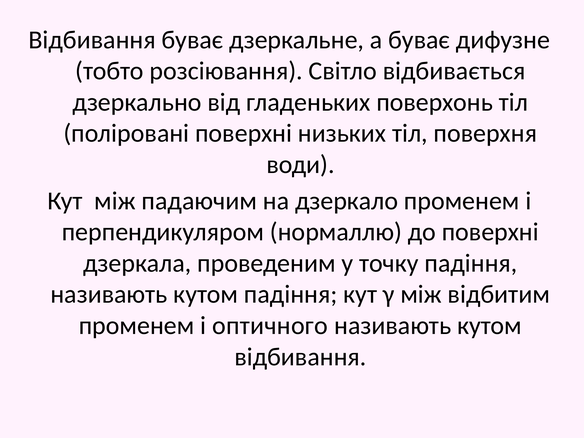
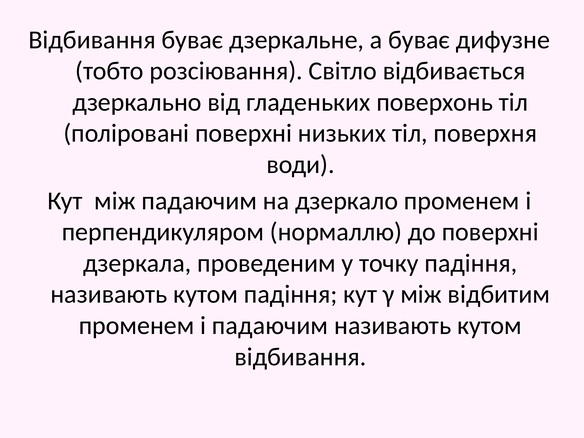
і оптичного: оптичного -> падаючим
